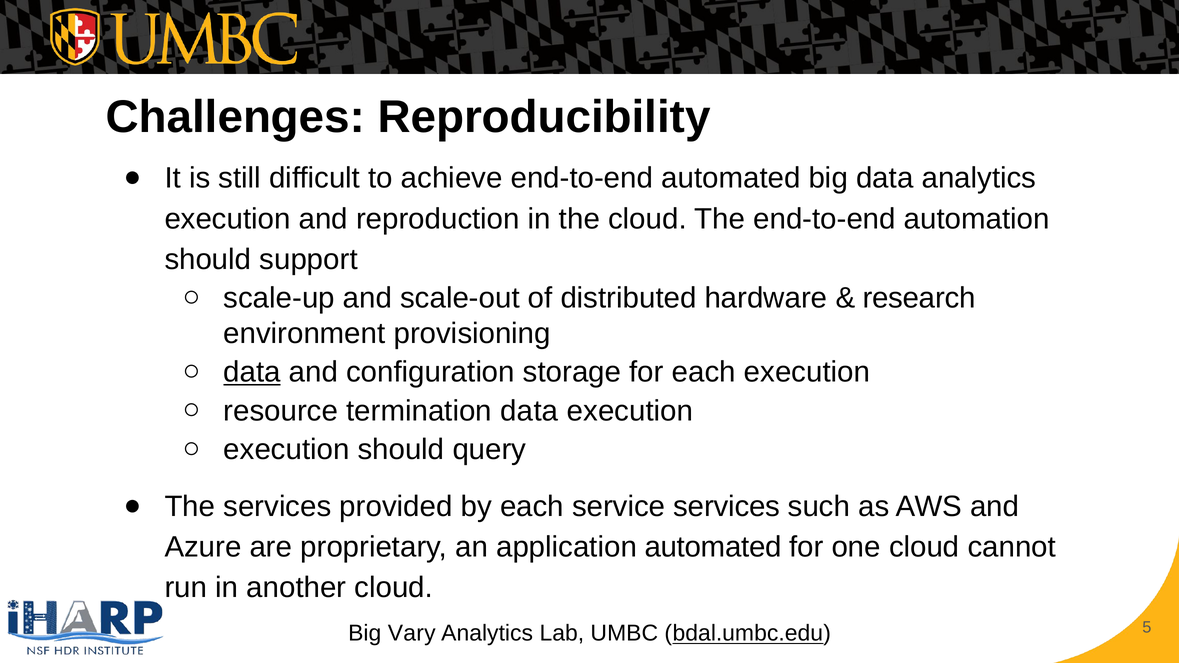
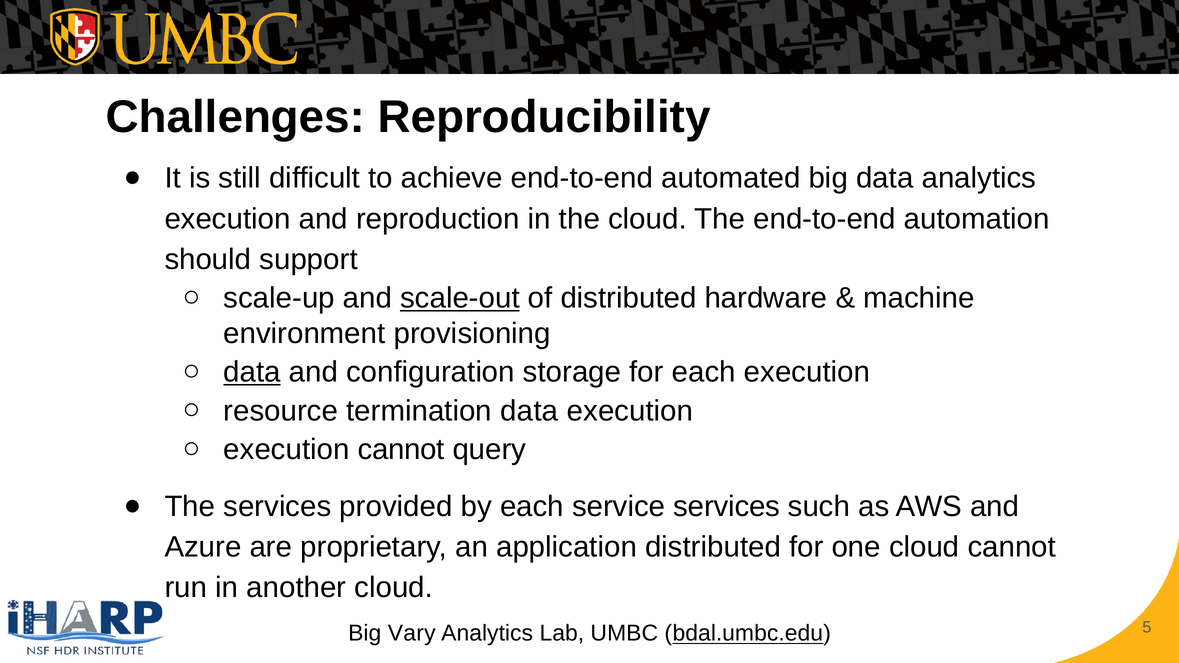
scale-out underline: none -> present
research: research -> machine
execution should: should -> cannot
application automated: automated -> distributed
